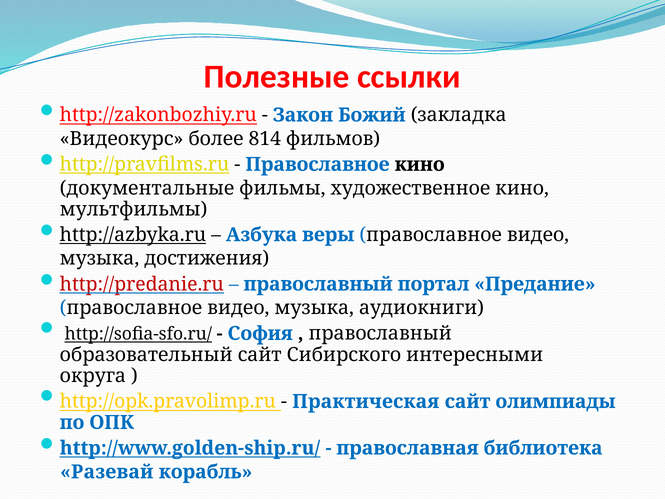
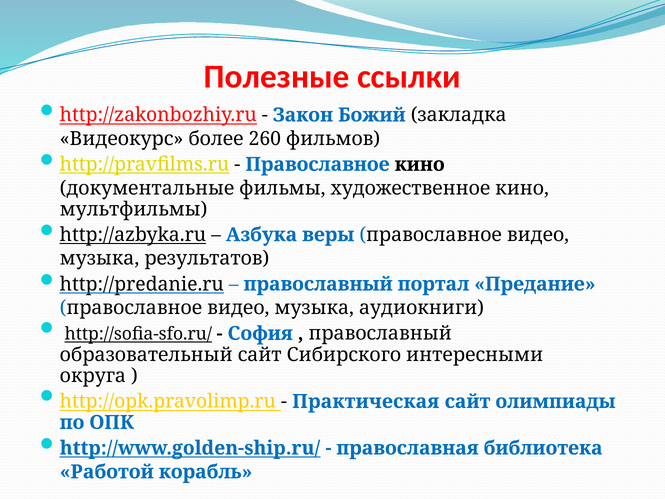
814: 814 -> 260
достижения: достижения -> результатов
http://predanie.ru colour: red -> black
Разевай: Разевай -> Работой
